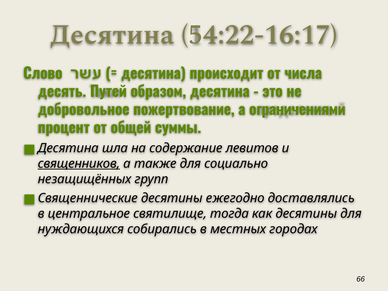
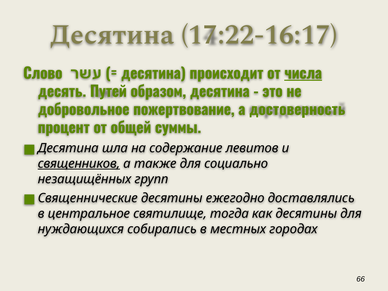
54:22-16:17: 54:22-16:17 -> 17:22-16:17
числа underline: none -> present
ограничениями: ограничениями -> достоверность
